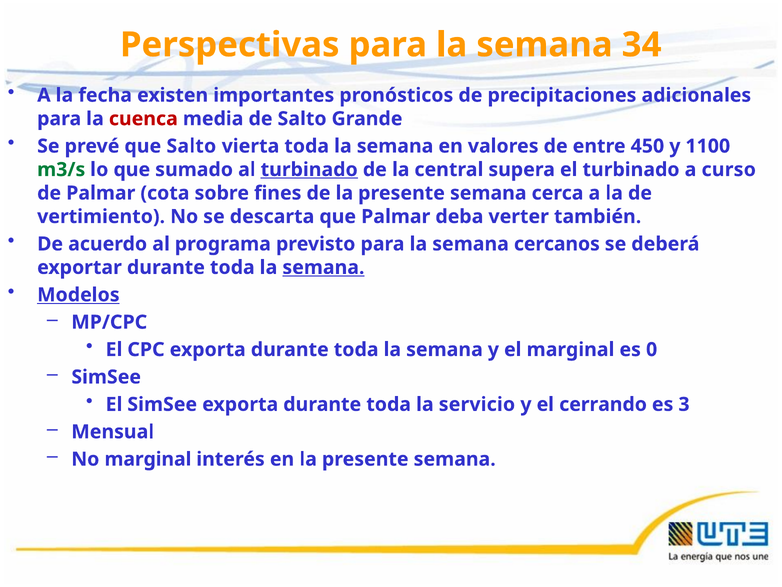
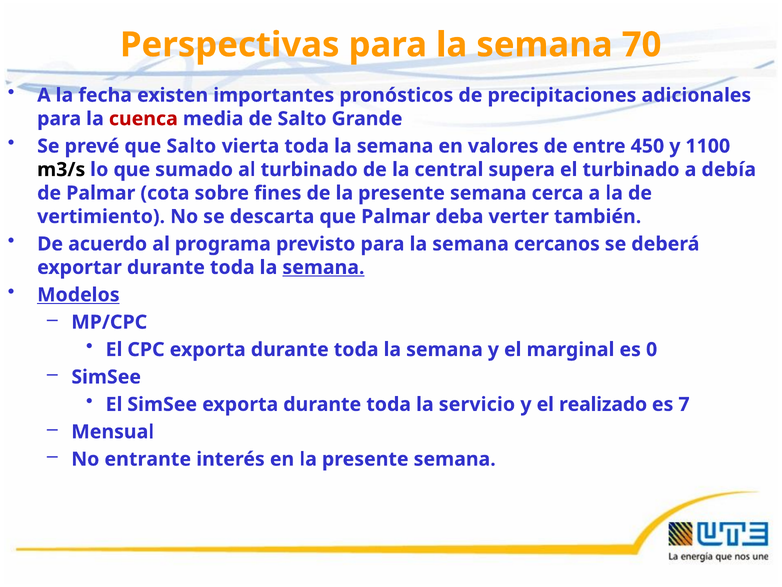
34: 34 -> 70
m3/s colour: green -> black
turbinado at (309, 169) underline: present -> none
curso: curso -> debía
cerrando: cerrando -> realizado
3: 3 -> 7
No marginal: marginal -> entrante
